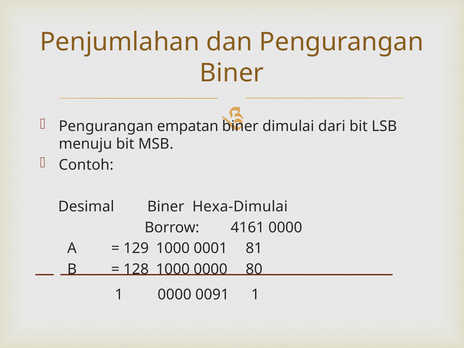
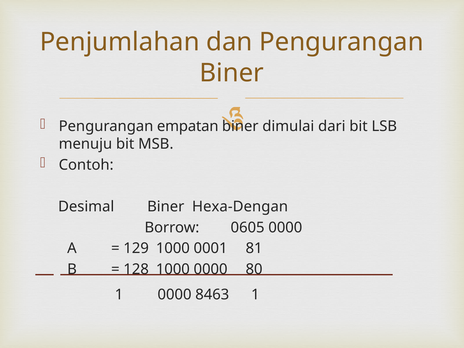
Hexa-Dimulai: Hexa-Dimulai -> Hexa-Dengan
4161: 4161 -> 0605
0091: 0091 -> 8463
